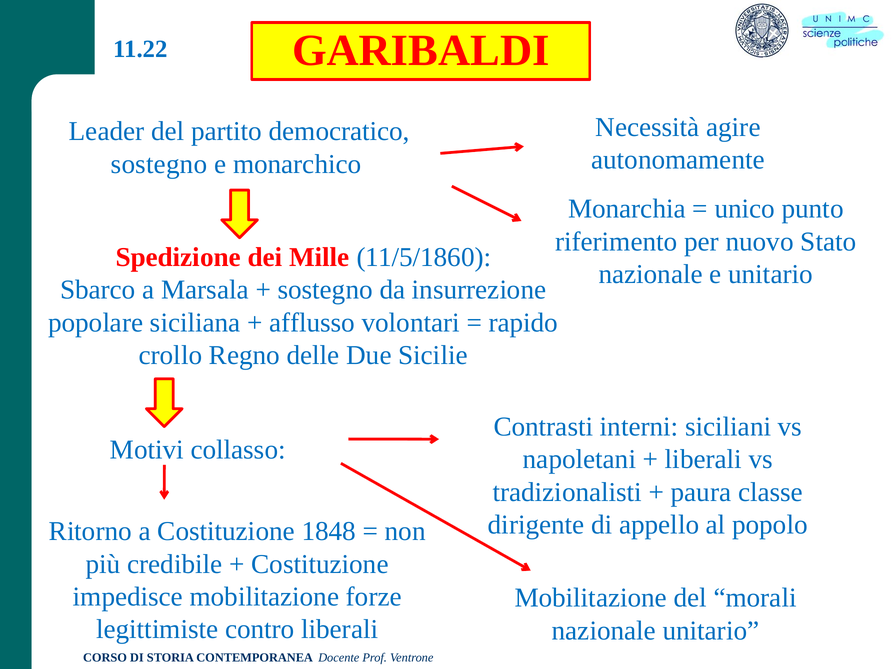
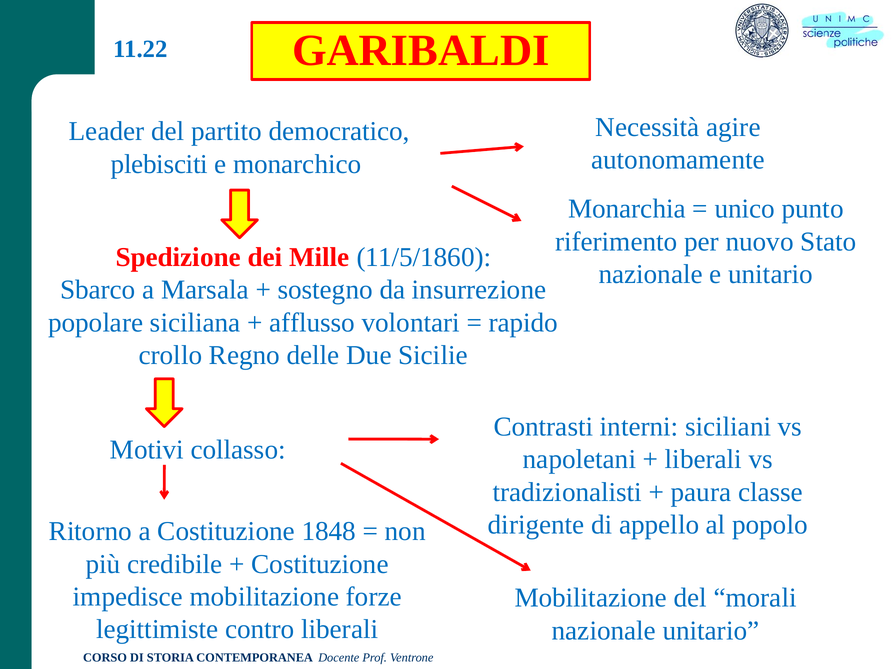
sostegno at (159, 164): sostegno -> plebisciti
